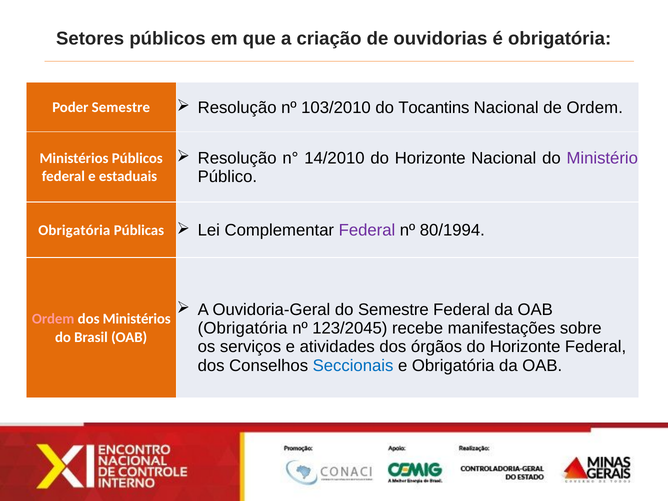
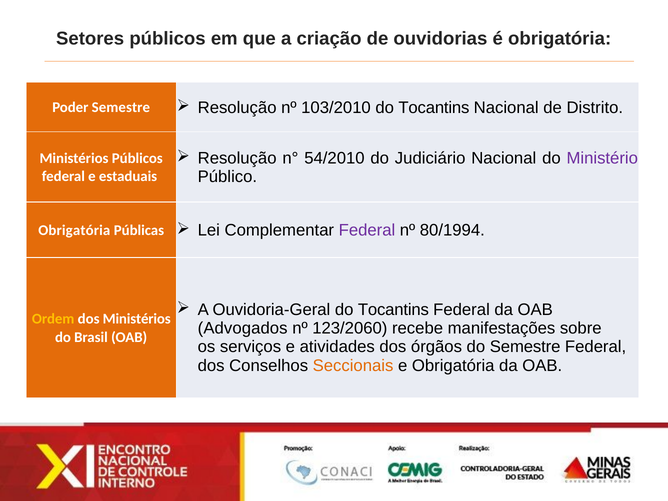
de Ordem: Ordem -> Distrito
14/2010: 14/2010 -> 54/2010
Horizonte at (430, 158): Horizonte -> Judiciário
Ouvidoria-Geral do Semestre: Semestre -> Tocantins
Ordem at (53, 319) colour: pink -> yellow
Obrigatória at (243, 328): Obrigatória -> Advogados
123/2045: 123/2045 -> 123/2060
órgãos do Horizonte: Horizonte -> Semestre
Seccionais colour: blue -> orange
